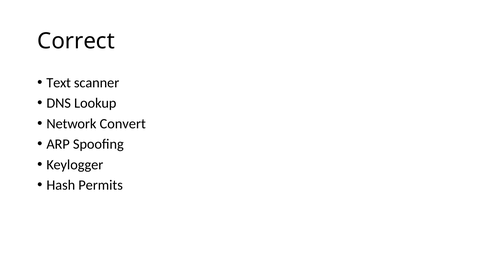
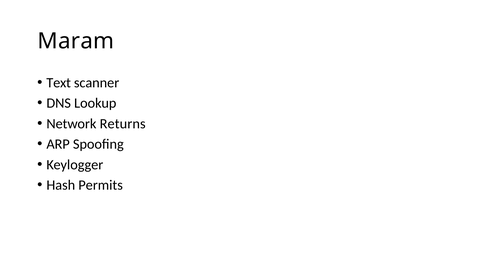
Correct: Correct -> Maram
Convert: Convert -> Returns
